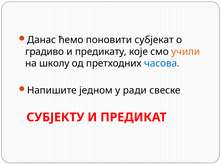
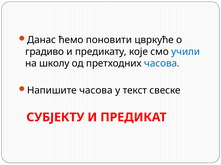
субјекат: субјекат -> цвркуће
учили colour: orange -> blue
Напишите једном: једном -> часова
ради: ради -> текст
